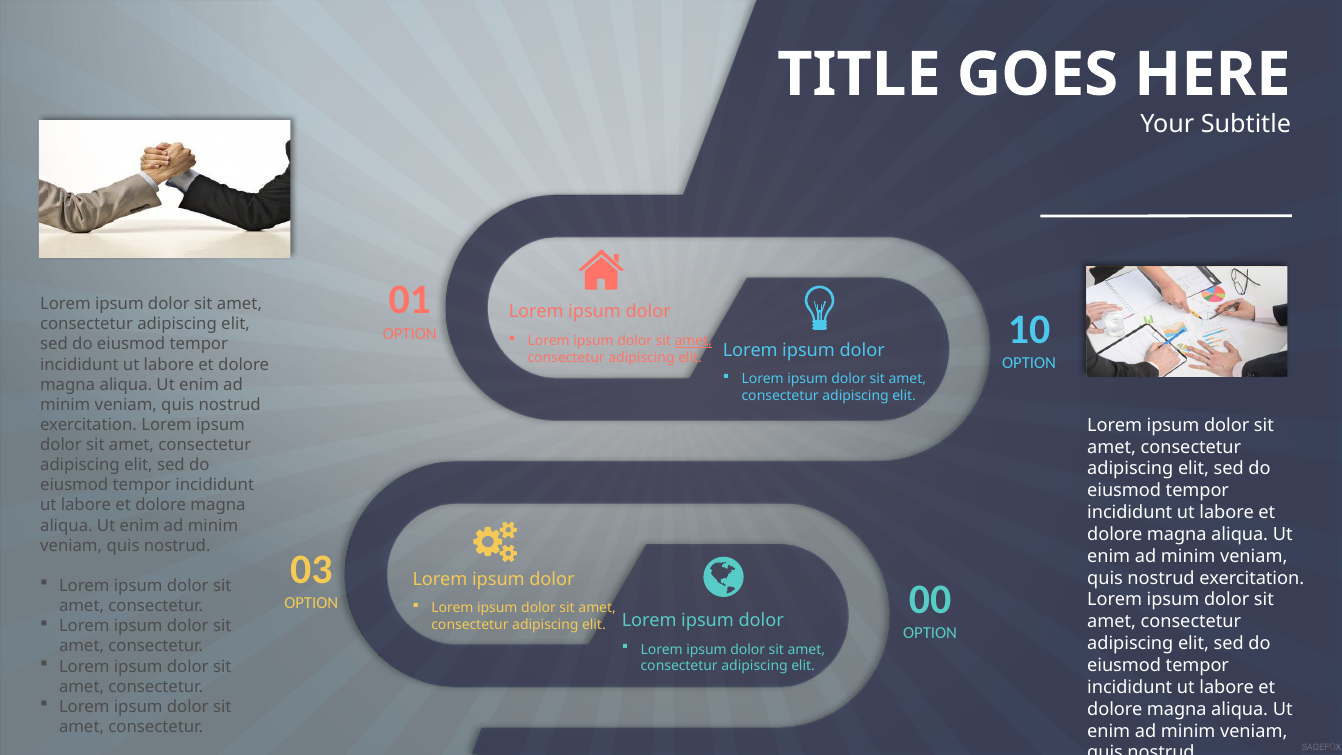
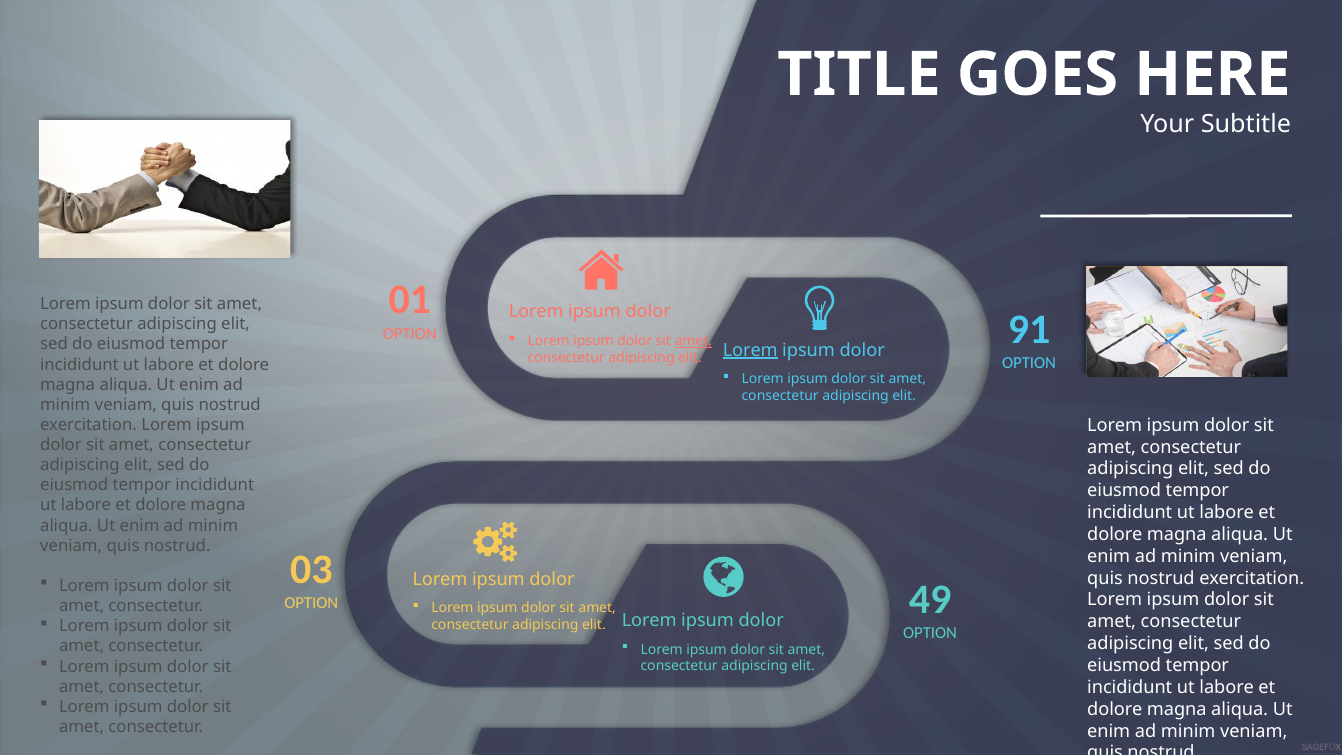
10: 10 -> 91
Lorem at (750, 350) underline: none -> present
00: 00 -> 49
